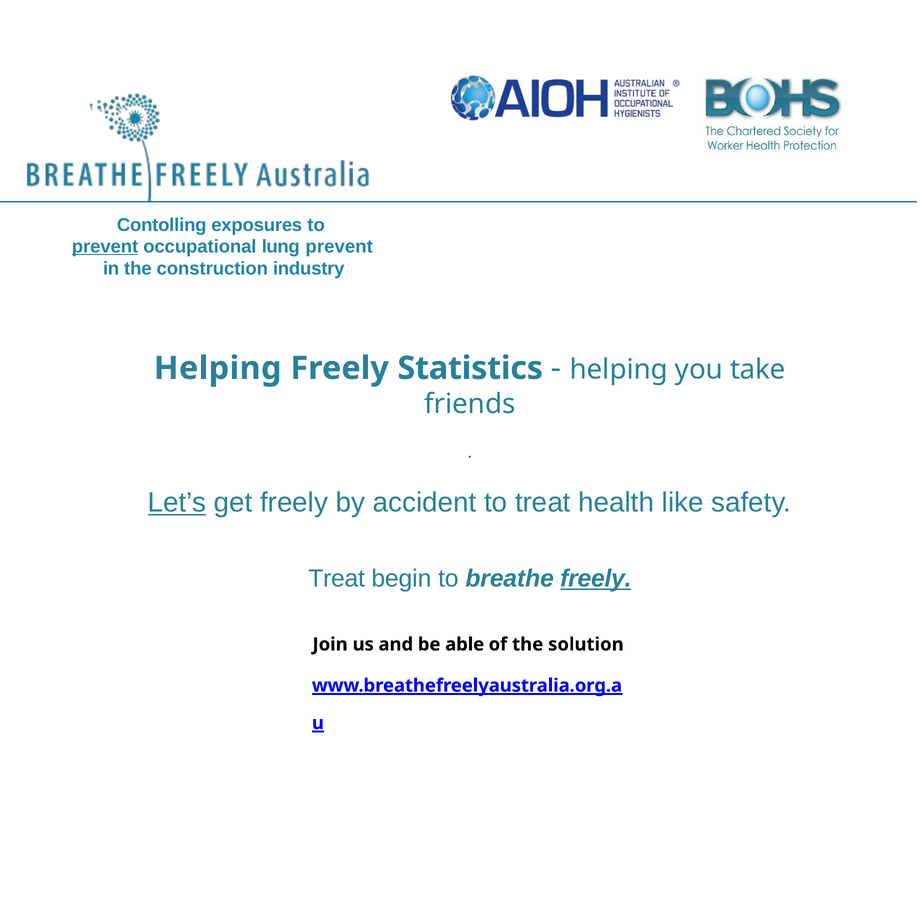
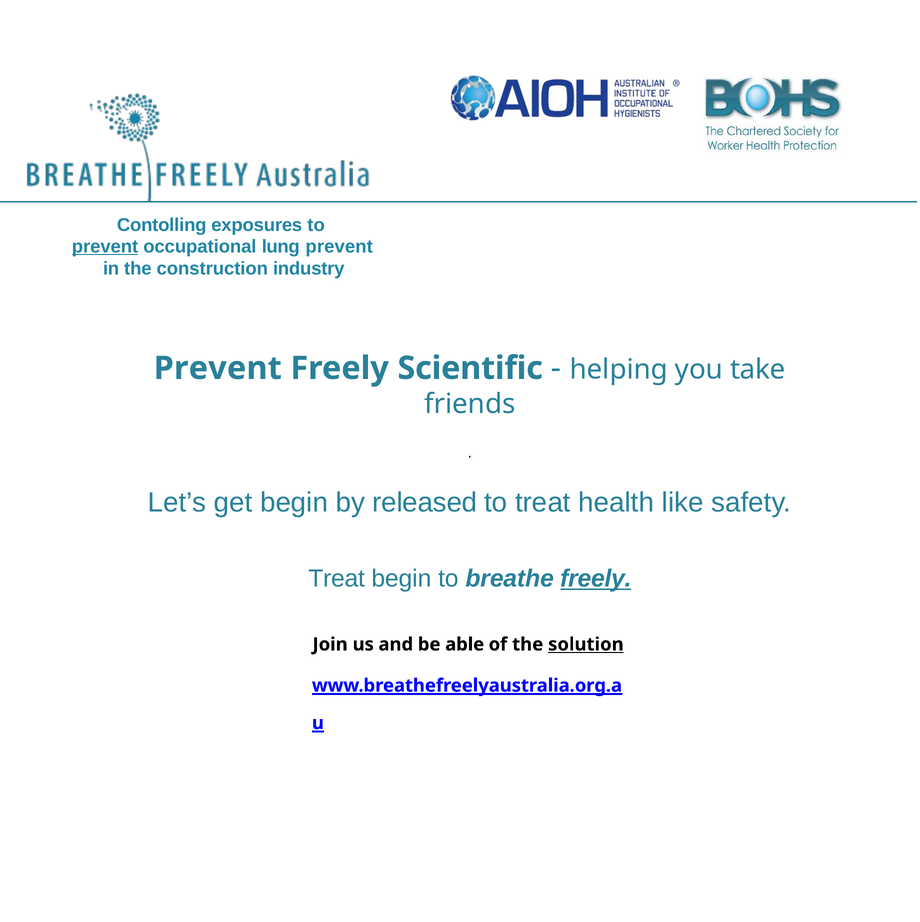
Helping at (218, 368): Helping -> Prevent
Statistics: Statistics -> Scientific
Let’s underline: present -> none
get freely: freely -> begin
accident: accident -> released
solution underline: none -> present
